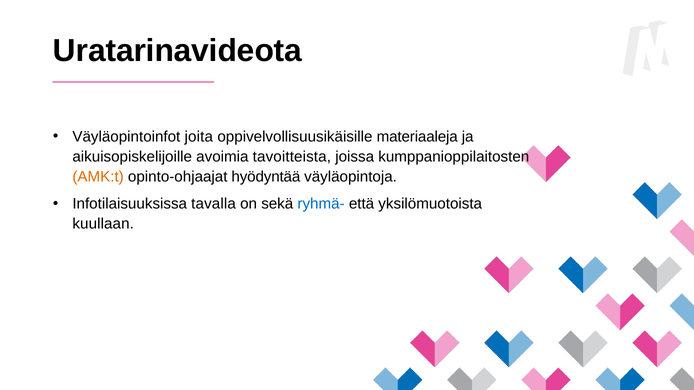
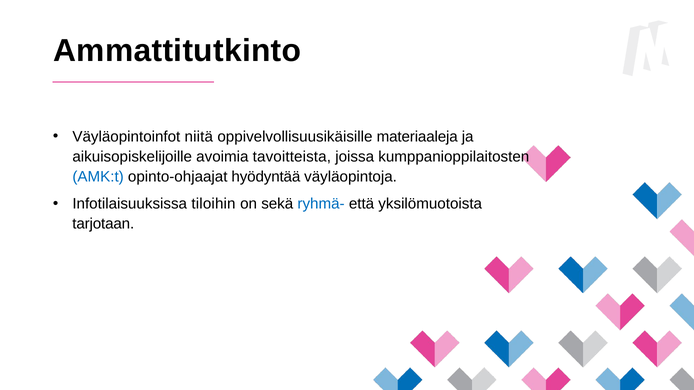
Uratarinavideota: Uratarinavideota -> Ammattitutkinto
joita: joita -> niitä
AMK:t colour: orange -> blue
tavalla: tavalla -> tiloihin
kuullaan: kuullaan -> tarjotaan
